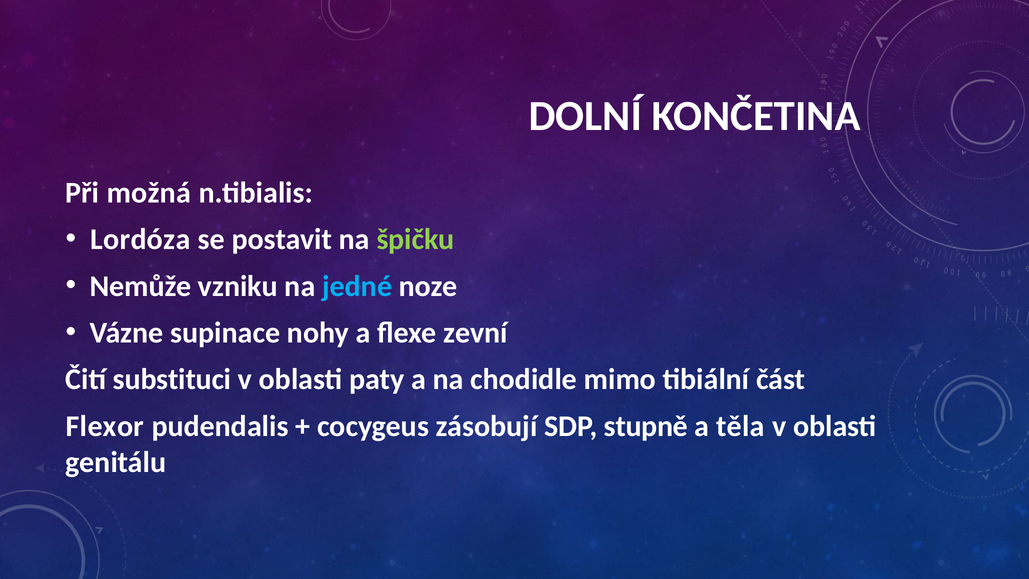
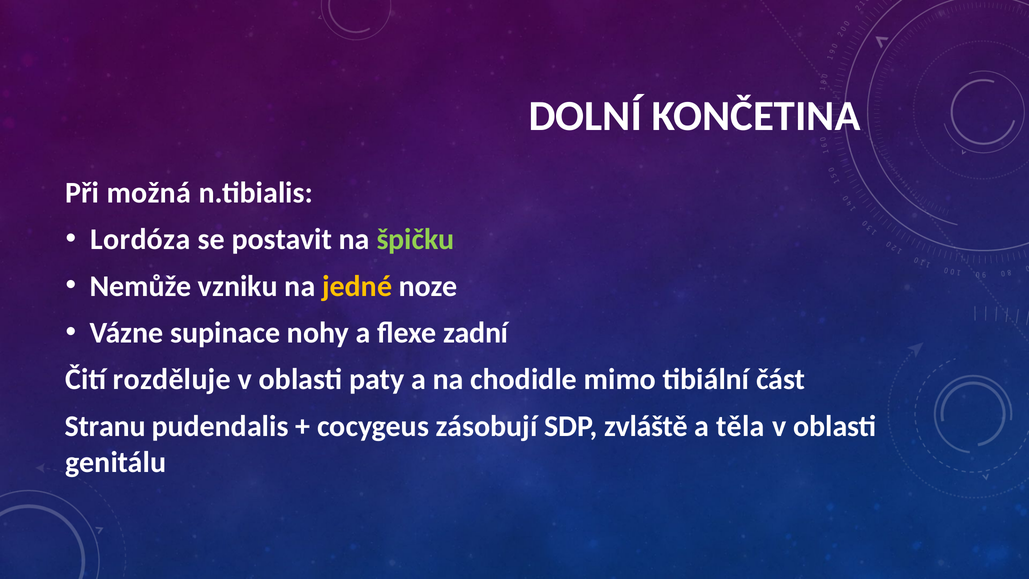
jedné colour: light blue -> yellow
zevní: zevní -> zadní
substituci: substituci -> rozděluje
Flexor: Flexor -> Stranu
stupně: stupně -> zvláště
